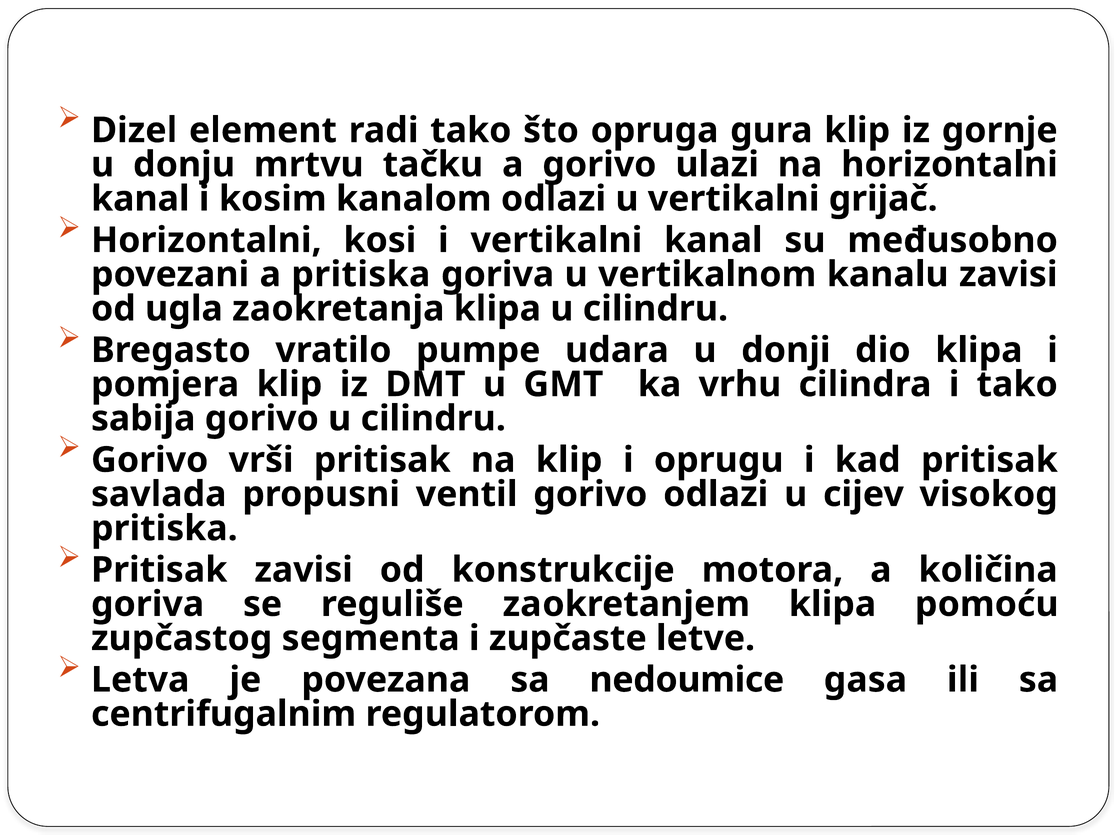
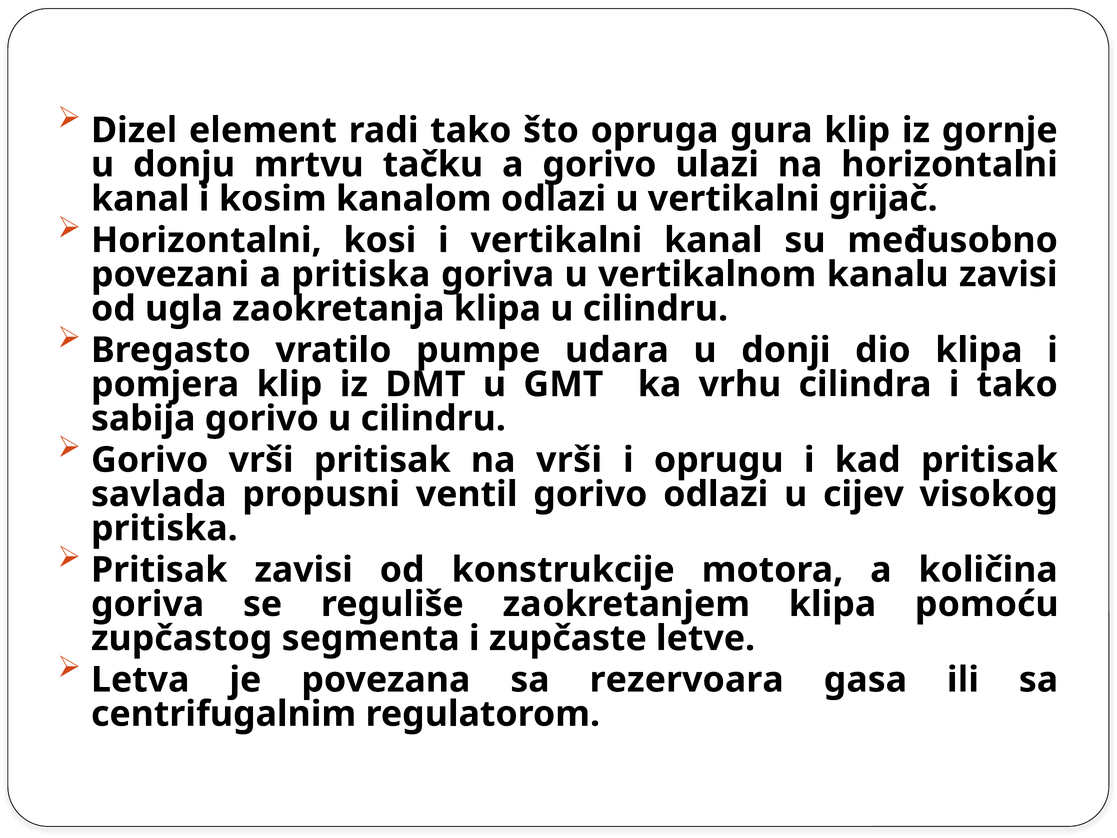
na klip: klip -> vrši
nedoumice: nedoumice -> rezervoara
